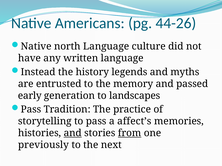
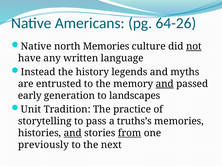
44-26: 44-26 -> 64-26
north Language: Language -> Memories
not underline: none -> present
and at (165, 84) underline: none -> present
Pass at (31, 110): Pass -> Unit
affect’s: affect’s -> truths’s
